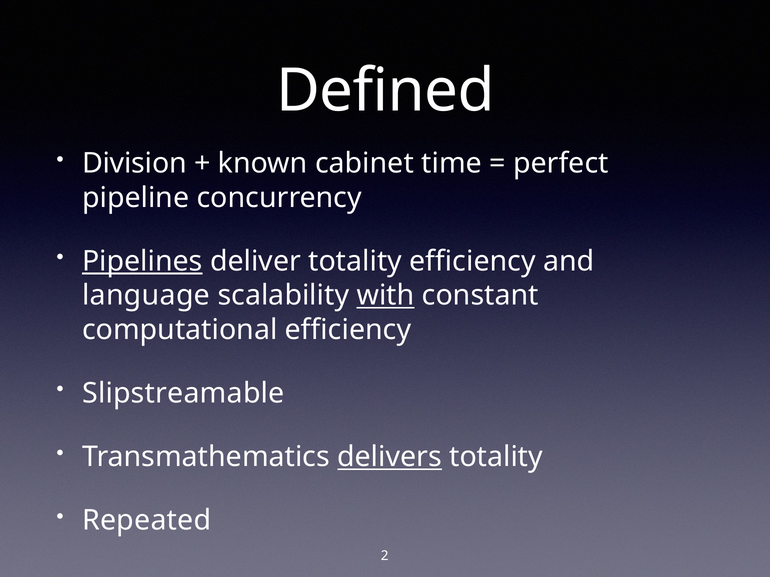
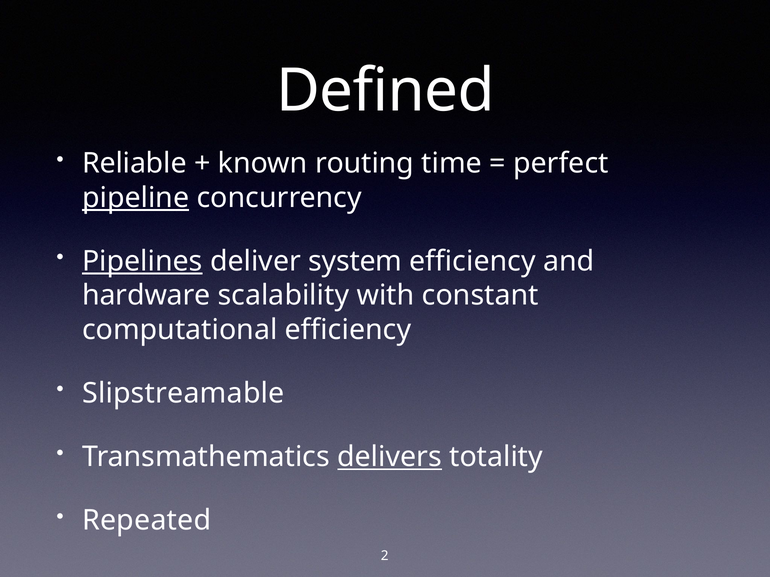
Division: Division -> Reliable
cabinet: cabinet -> routing
pipeline underline: none -> present
deliver totality: totality -> system
language: language -> hardware
with underline: present -> none
